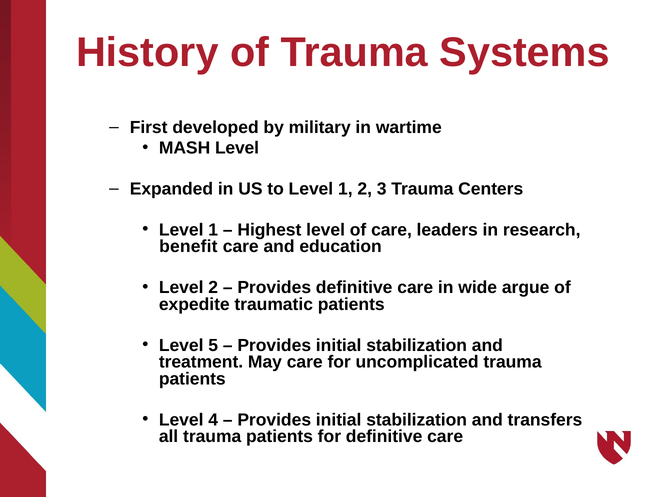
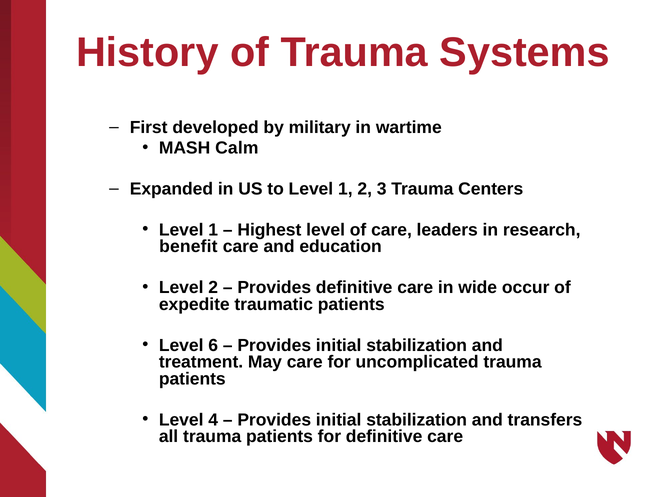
MASH Level: Level -> Calm
argue: argue -> occur
5: 5 -> 6
